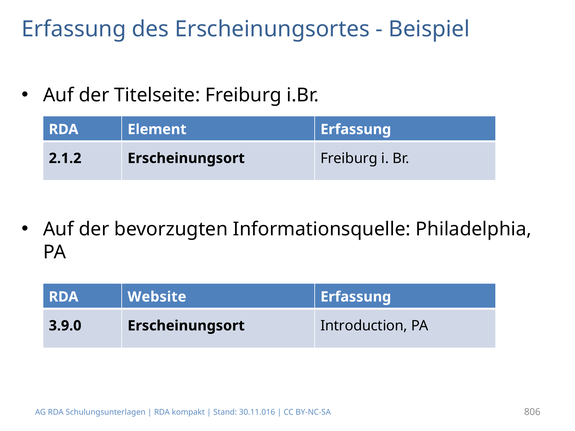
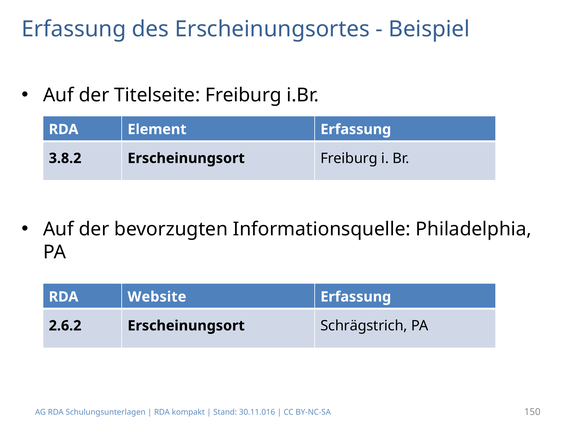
2.1.2: 2.1.2 -> 3.8.2
3.9.0: 3.9.0 -> 2.6.2
Introduction: Introduction -> Schrägstrich
806: 806 -> 150
